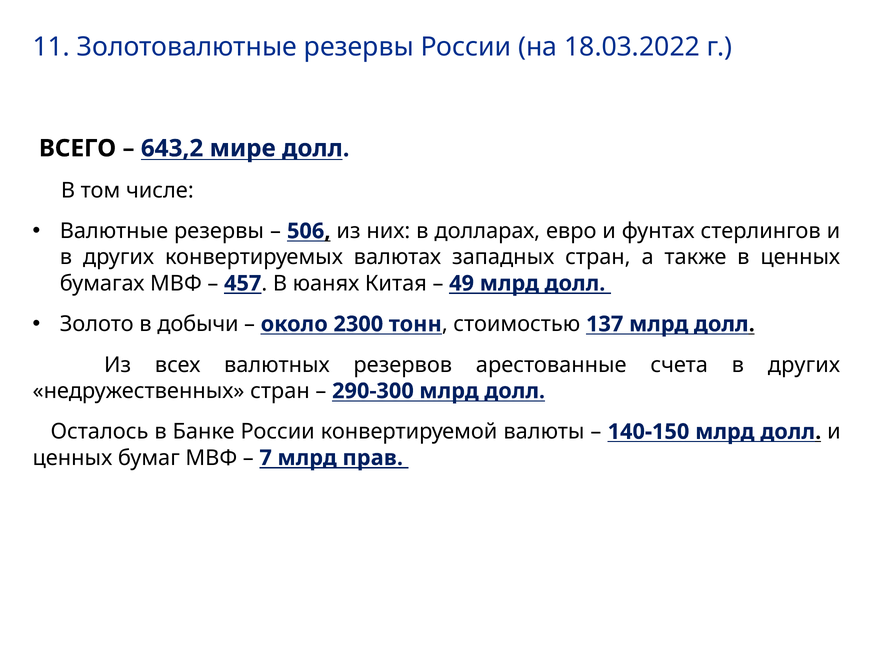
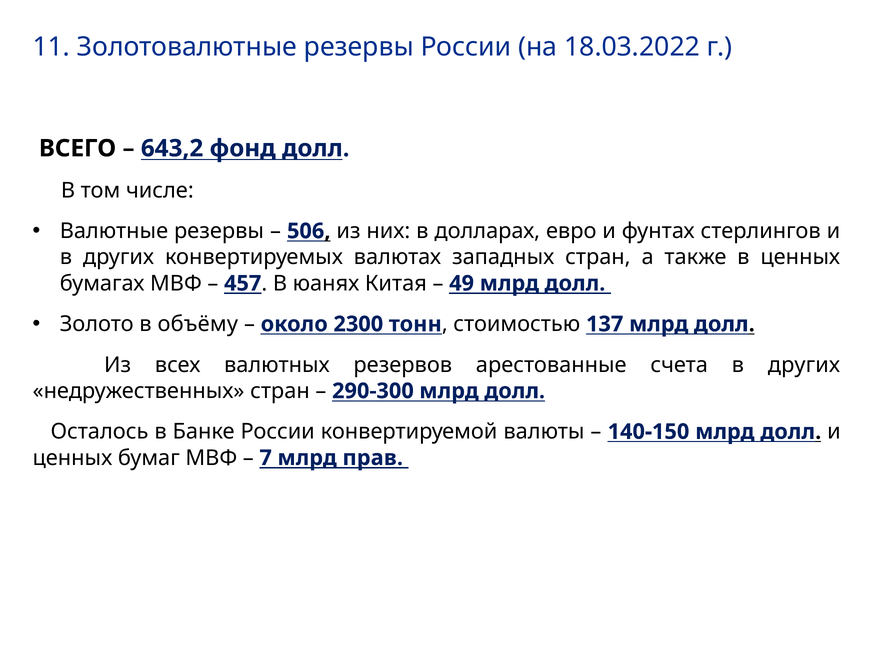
мире: мире -> фонд
добычи: добычи -> объёму
